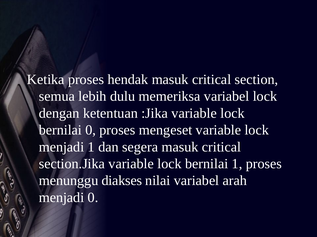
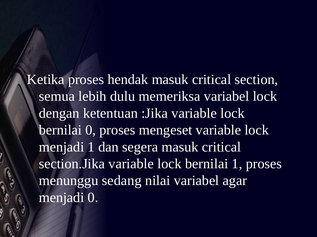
diakses: diakses -> sedang
arah: arah -> agar
